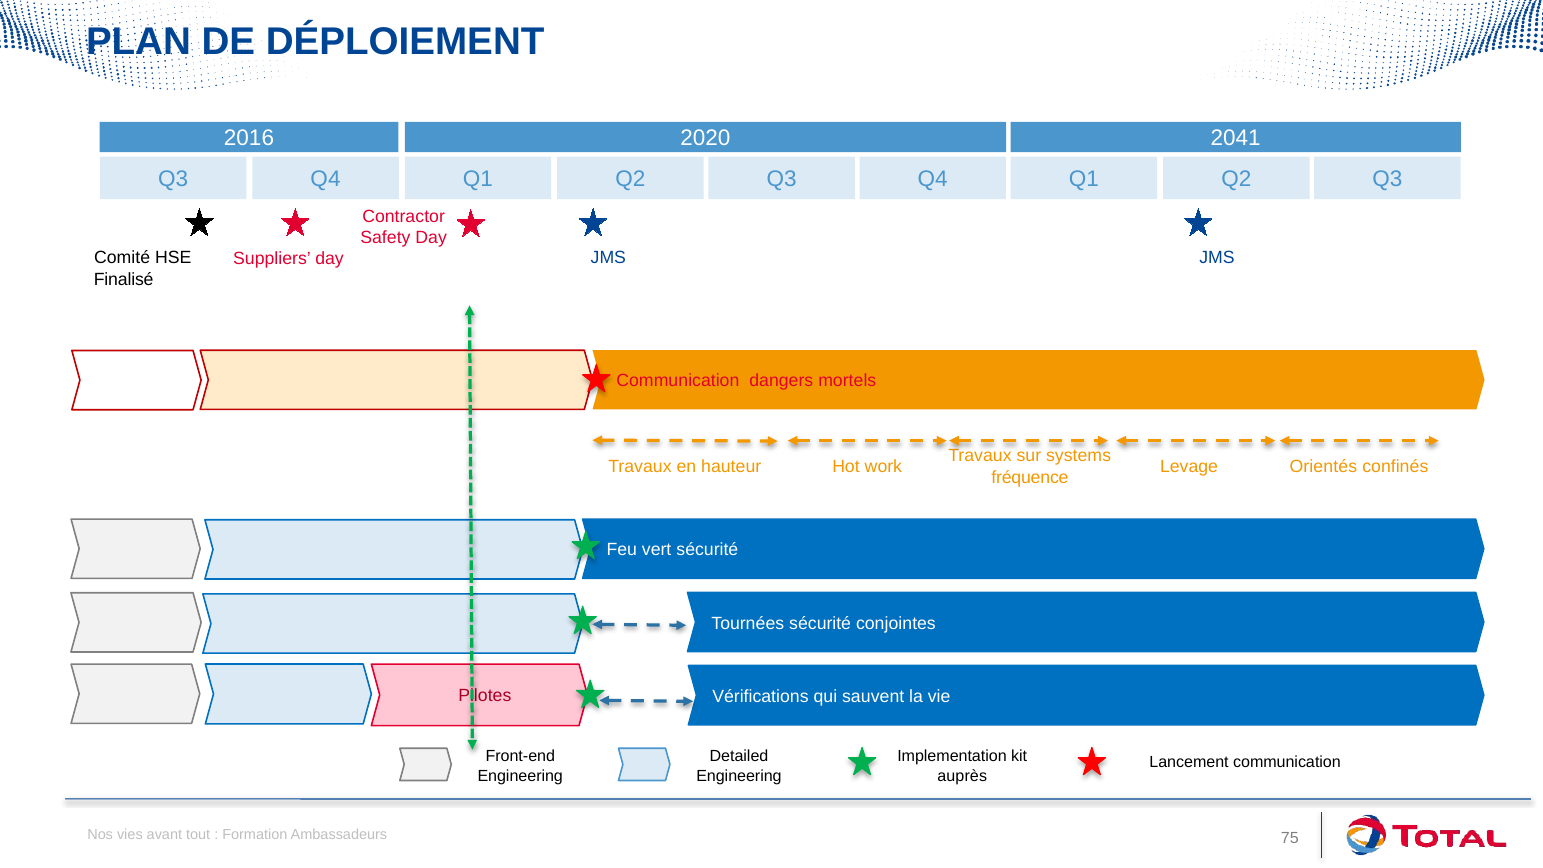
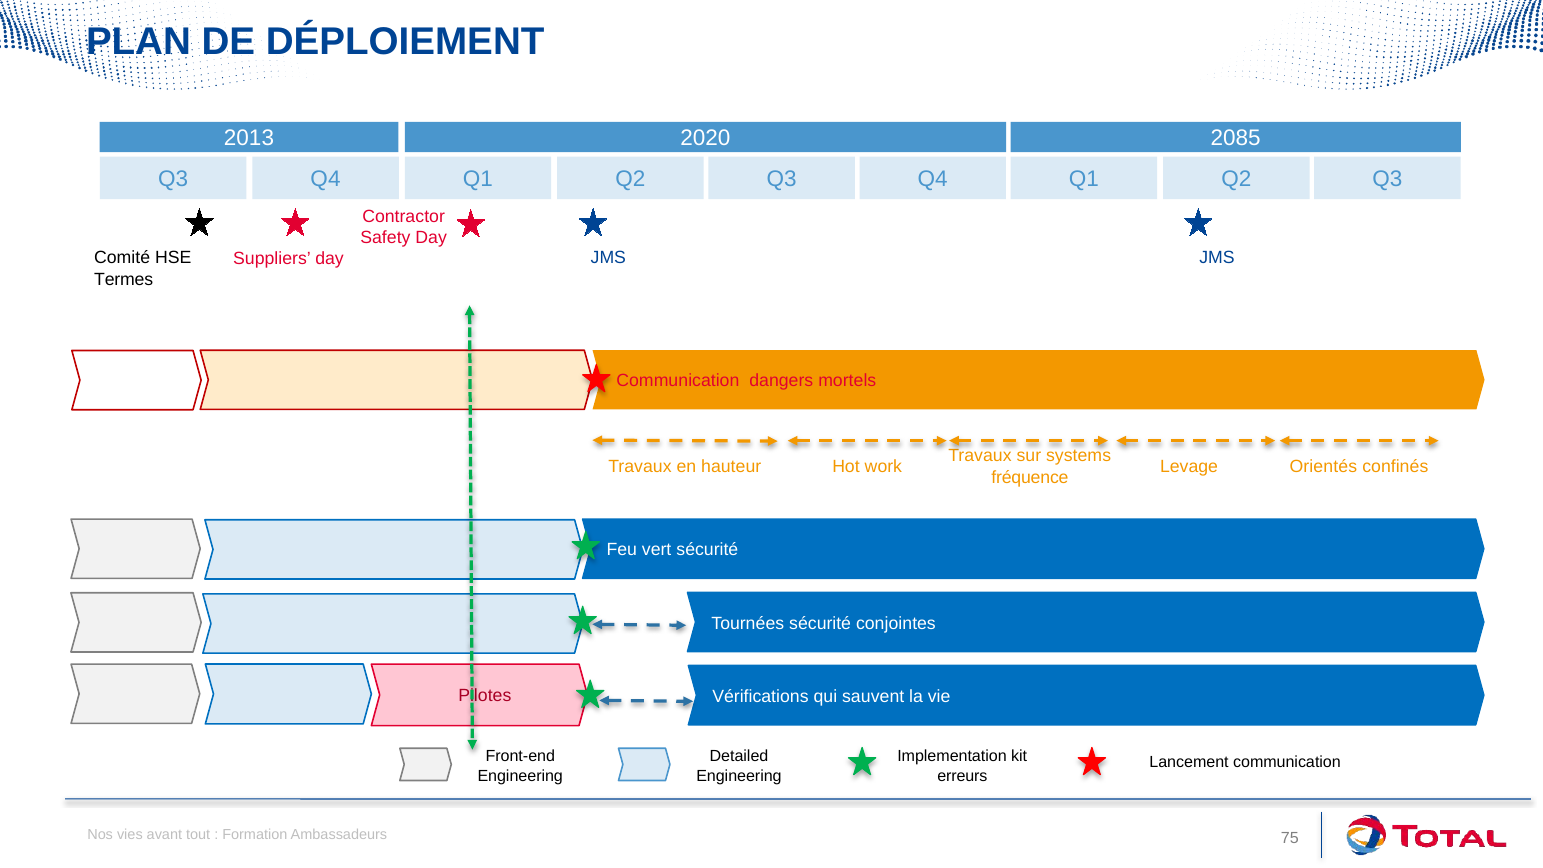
2016: 2016 -> 2013
2041: 2041 -> 2085
Finalisé: Finalisé -> Termes
auprès: auprès -> erreurs
